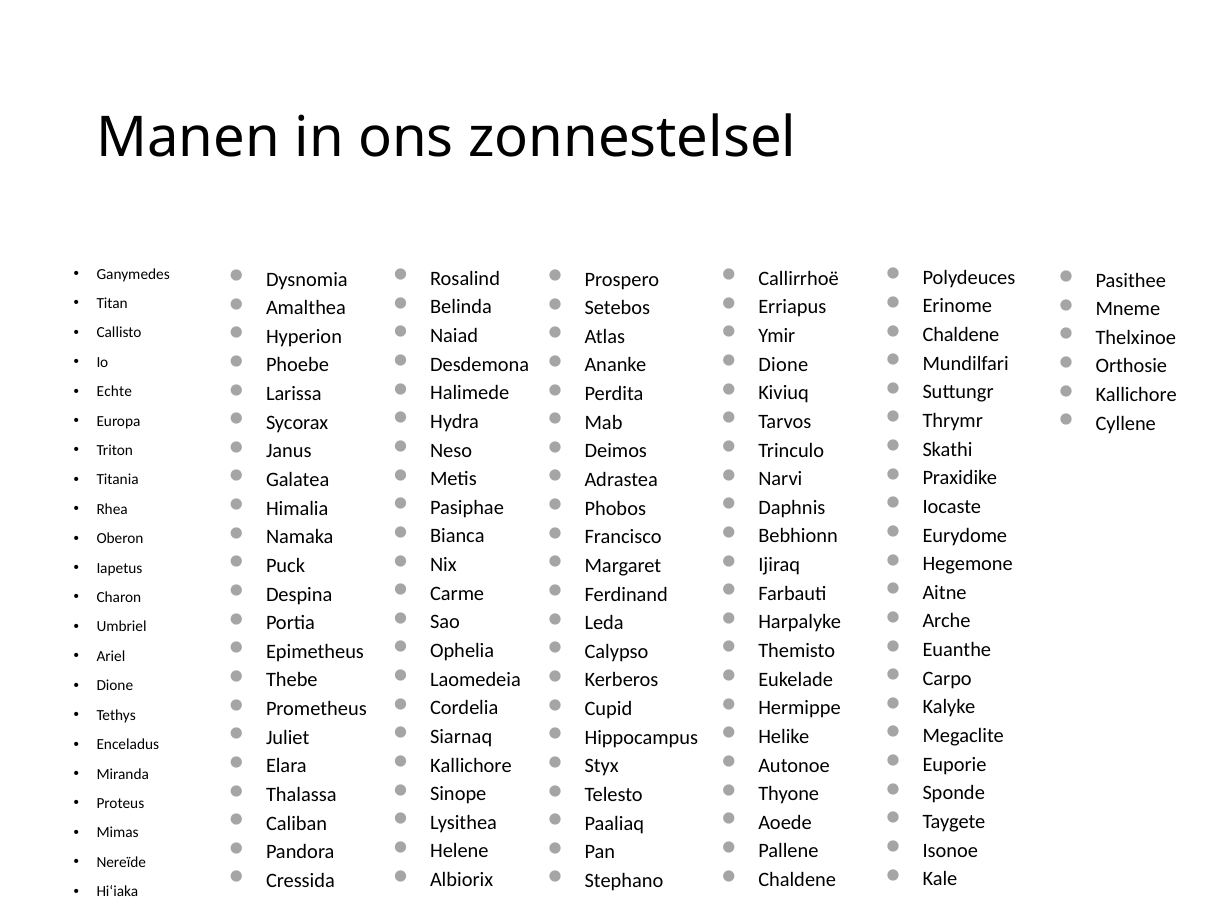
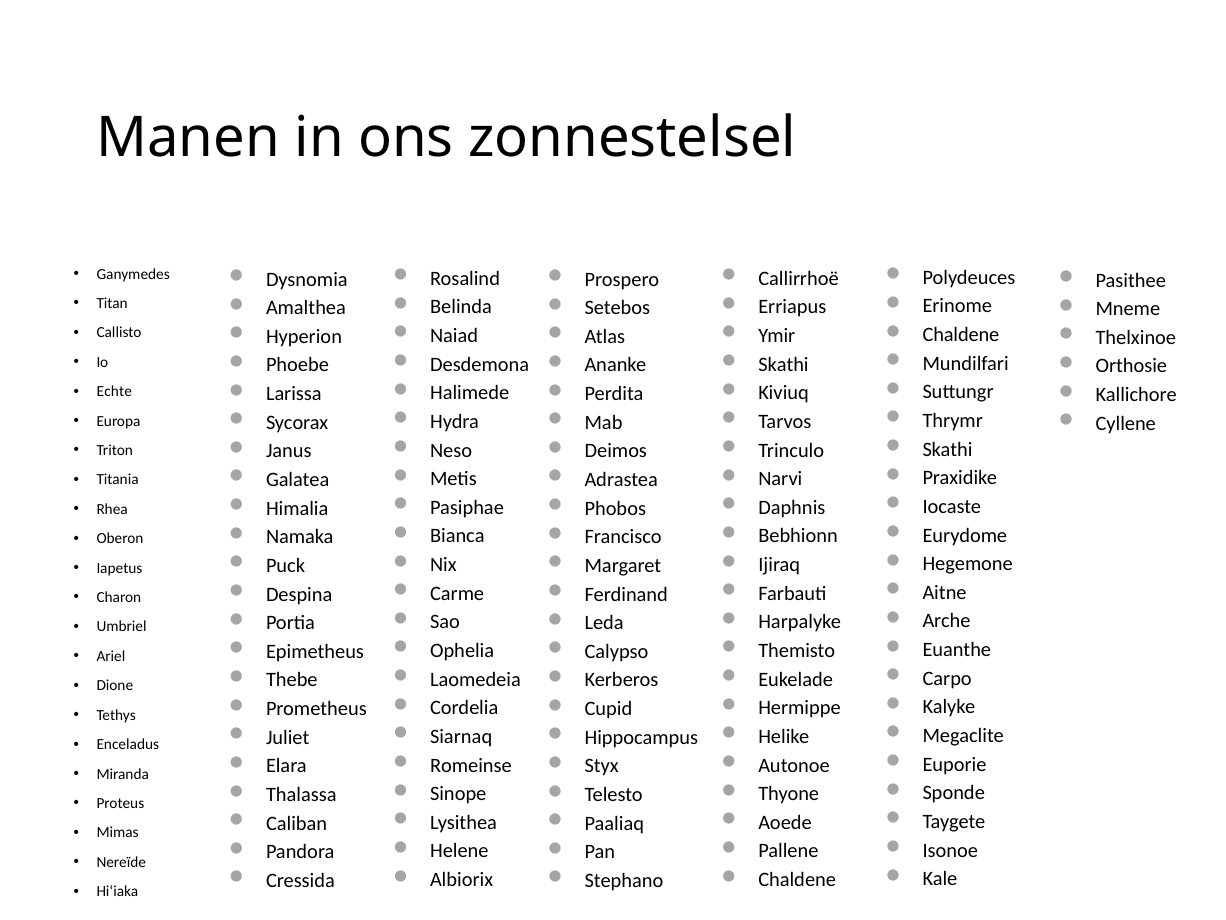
Dione at (783, 364): Dione -> Skathi
Kallichore at (471, 765): Kallichore -> Romeinse
